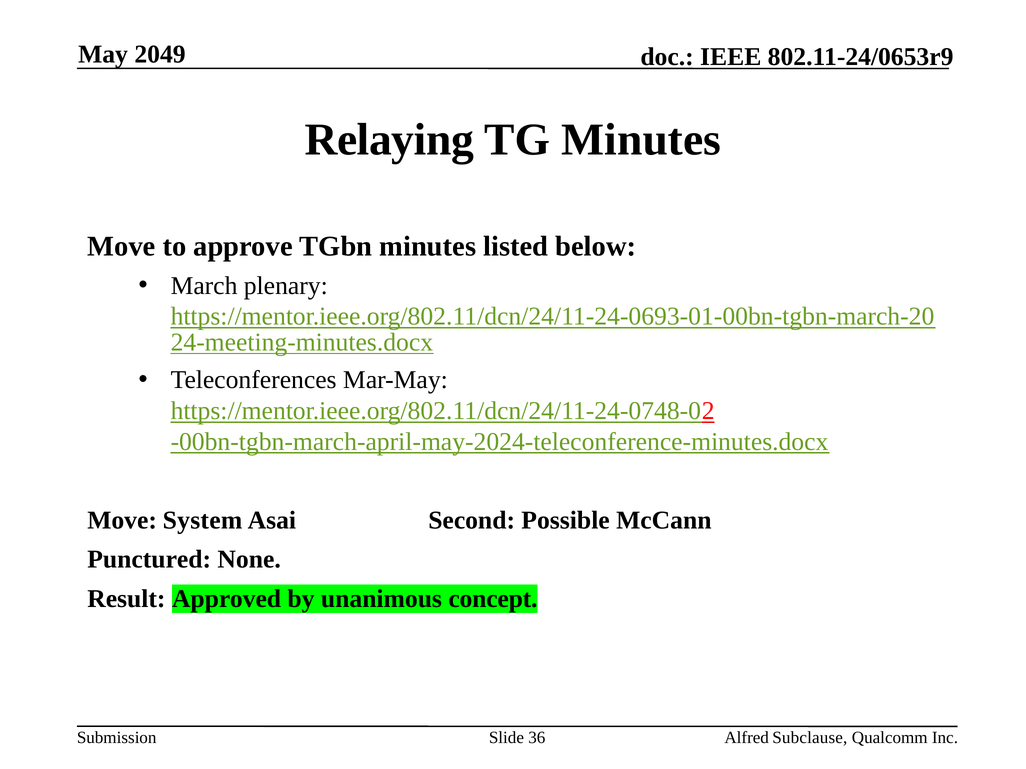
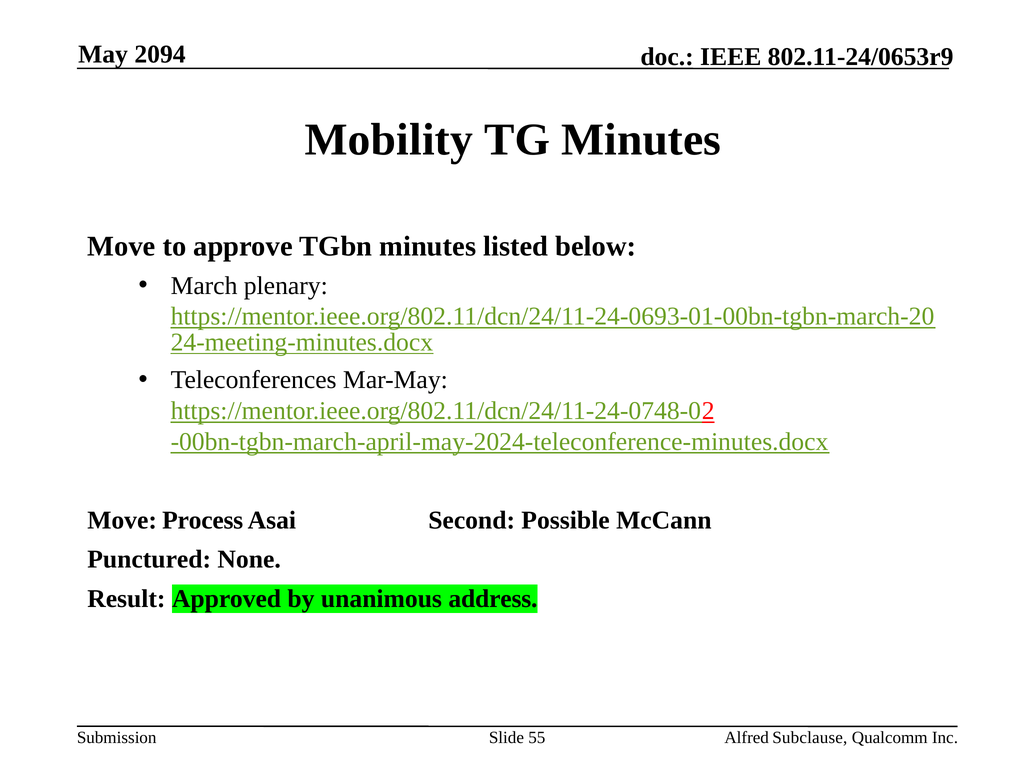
2049: 2049 -> 2094
Relaying: Relaying -> Mobility
System: System -> Process
concept: concept -> address
36: 36 -> 55
